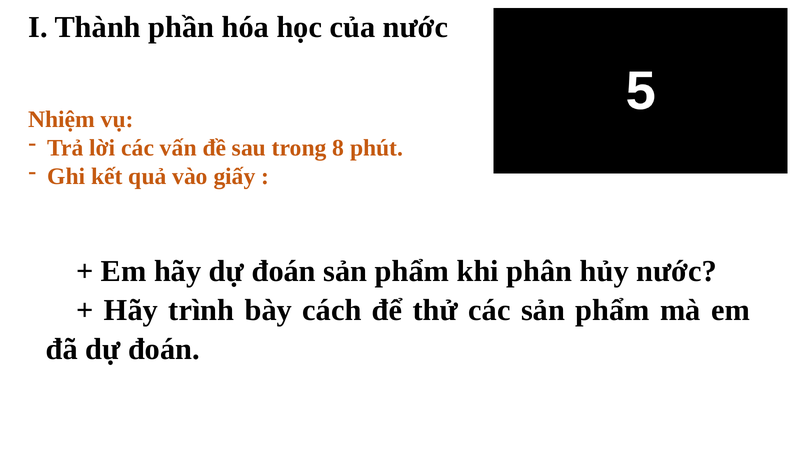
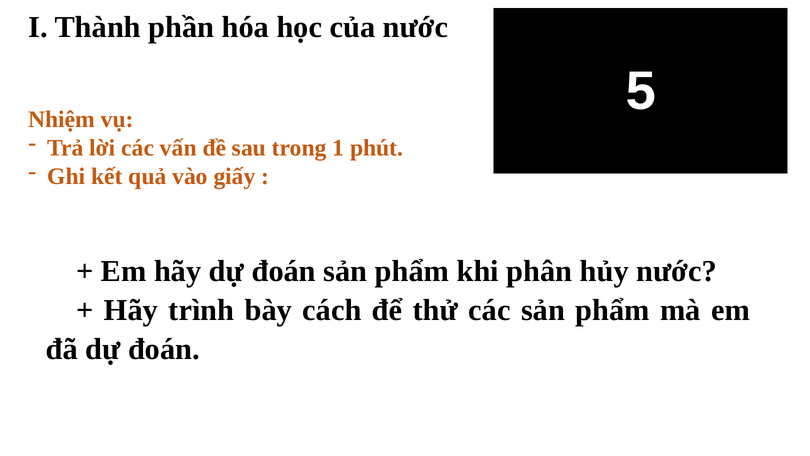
8: 8 -> 1
